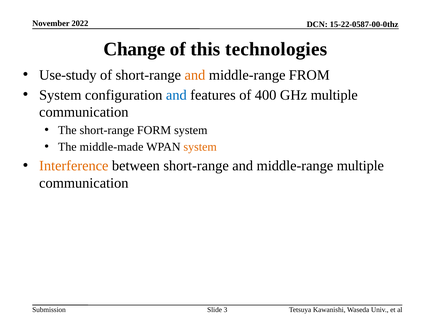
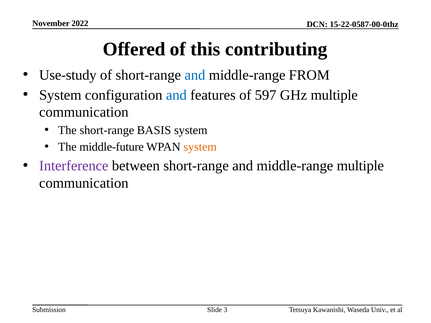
Change: Change -> Offered
technologies: technologies -> contributing
and at (195, 75) colour: orange -> blue
400: 400 -> 597
FORM: FORM -> BASIS
middle-made: middle-made -> middle-future
Interference colour: orange -> purple
